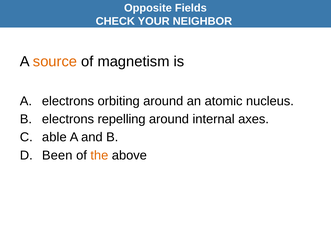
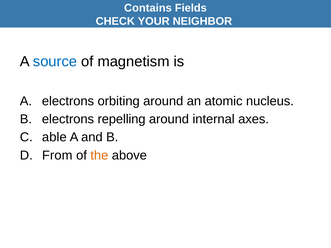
Opposite: Opposite -> Contains
source colour: orange -> blue
Been: Been -> From
